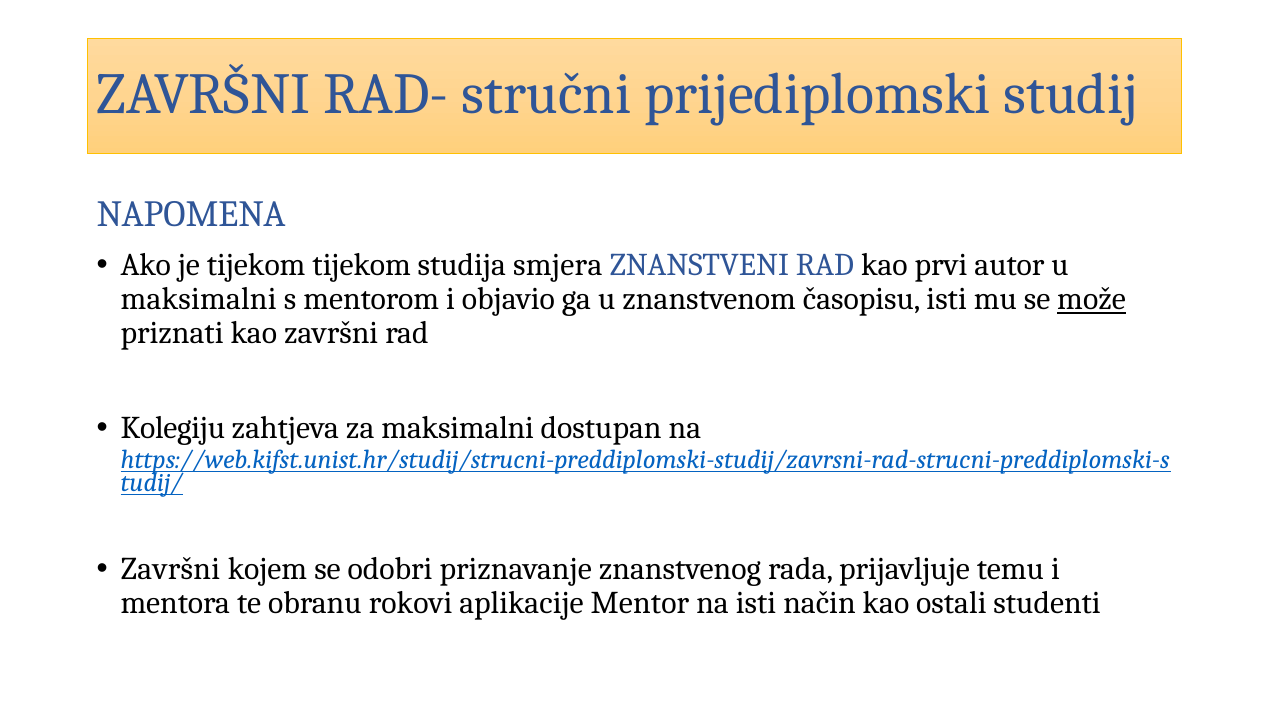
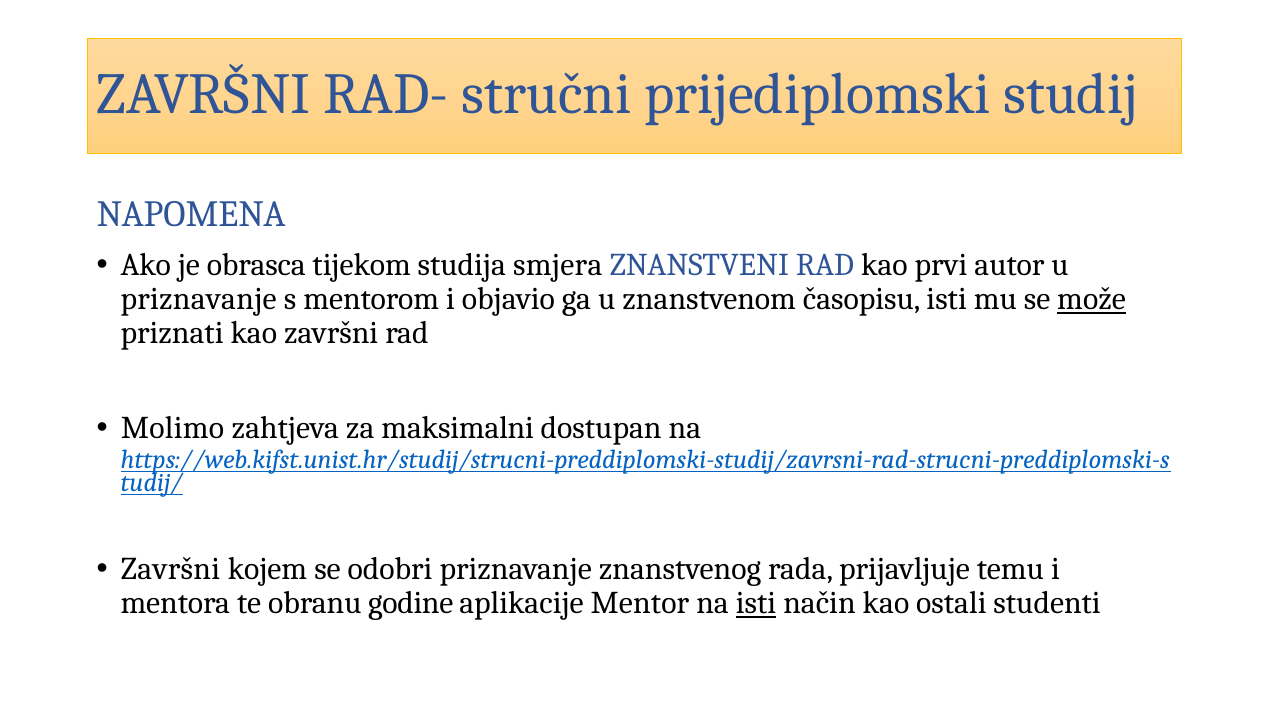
je tijekom: tijekom -> obrasca
maksimalni at (199, 299): maksimalni -> priznavanje
Kolegiju: Kolegiju -> Molimo
rokovi: rokovi -> godine
isti at (756, 603) underline: none -> present
